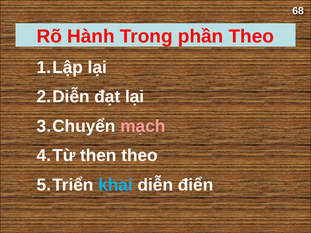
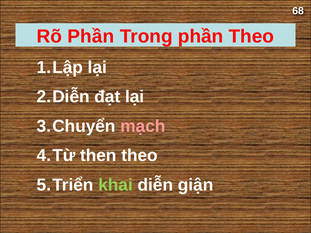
Rõ Hành: Hành -> Phần
khai colour: light blue -> light green
điển: điển -> giận
